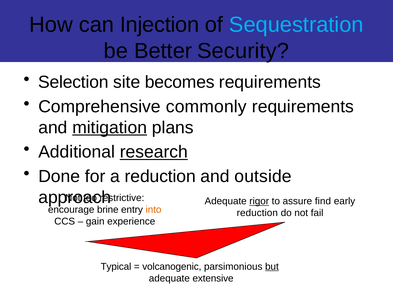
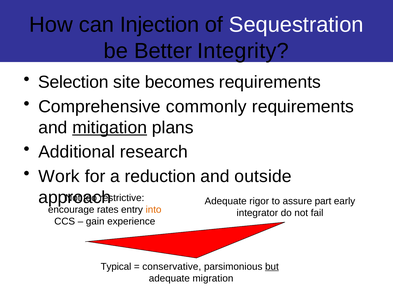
Sequestration colour: light blue -> white
Security: Security -> Integrity
research underline: present -> none
Done: Done -> Work
rigor underline: present -> none
find: find -> part
brine: brine -> rates
reduction at (257, 214): reduction -> integrator
volcanogenic: volcanogenic -> conservative
extensive: extensive -> migration
